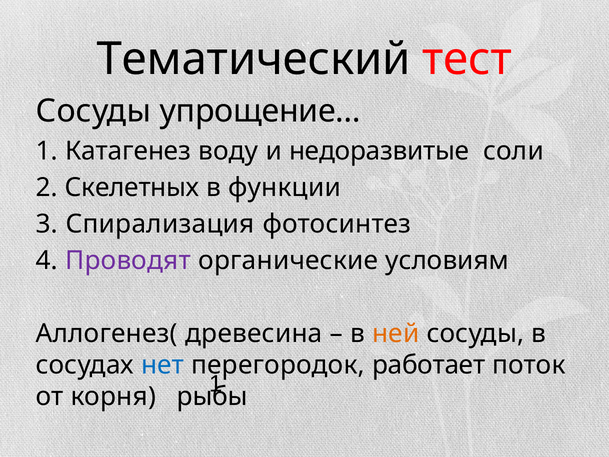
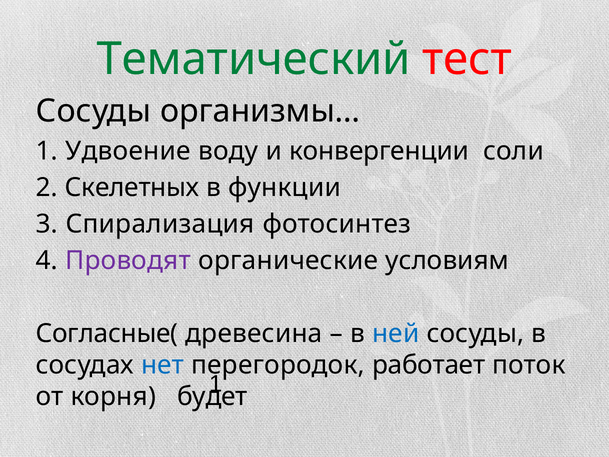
Тематический colour: black -> green
упрощение…: упрощение… -> организмы…
Катагенез: Катагенез -> Удвоение
недоразвитые: недоразвитые -> конвергенции
Аллогенез(: Аллогенез( -> Согласные(
ней colour: orange -> blue
рыбы: рыбы -> будет
